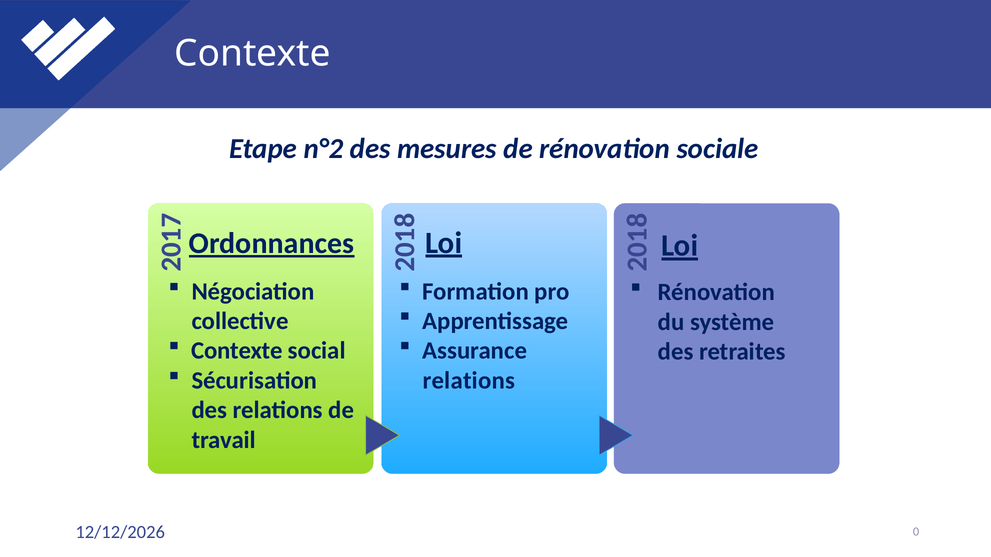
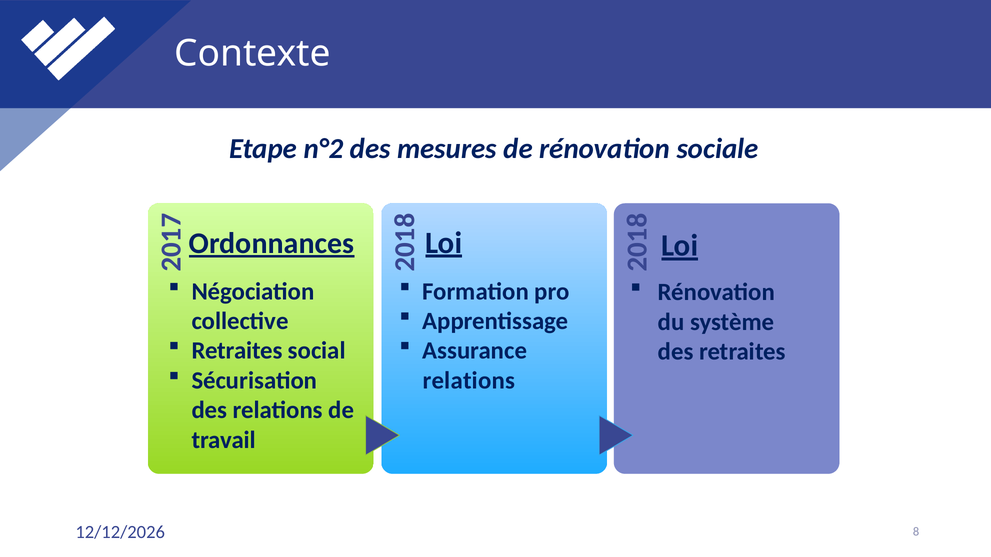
Contexte at (237, 351): Contexte -> Retraites
0 at (916, 532): 0 -> 8
